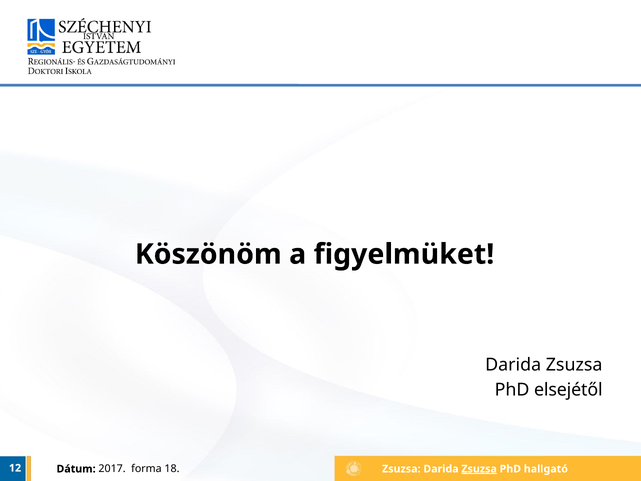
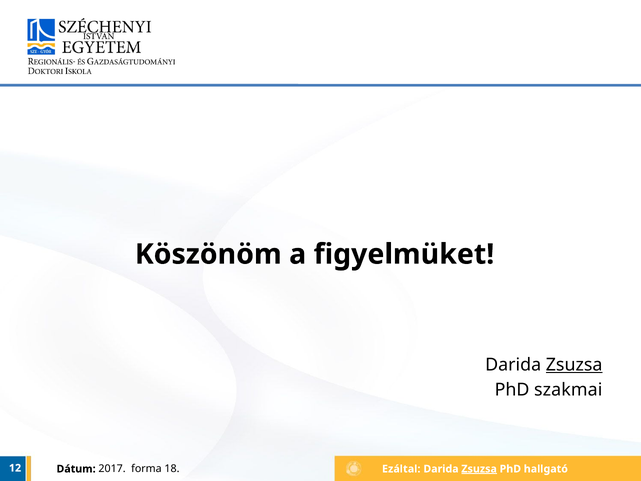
Zsuzsa at (574, 365) underline: none -> present
elsejétől: elsejétől -> szakmai
12 Zsuzsa: Zsuzsa -> Ezáltal
